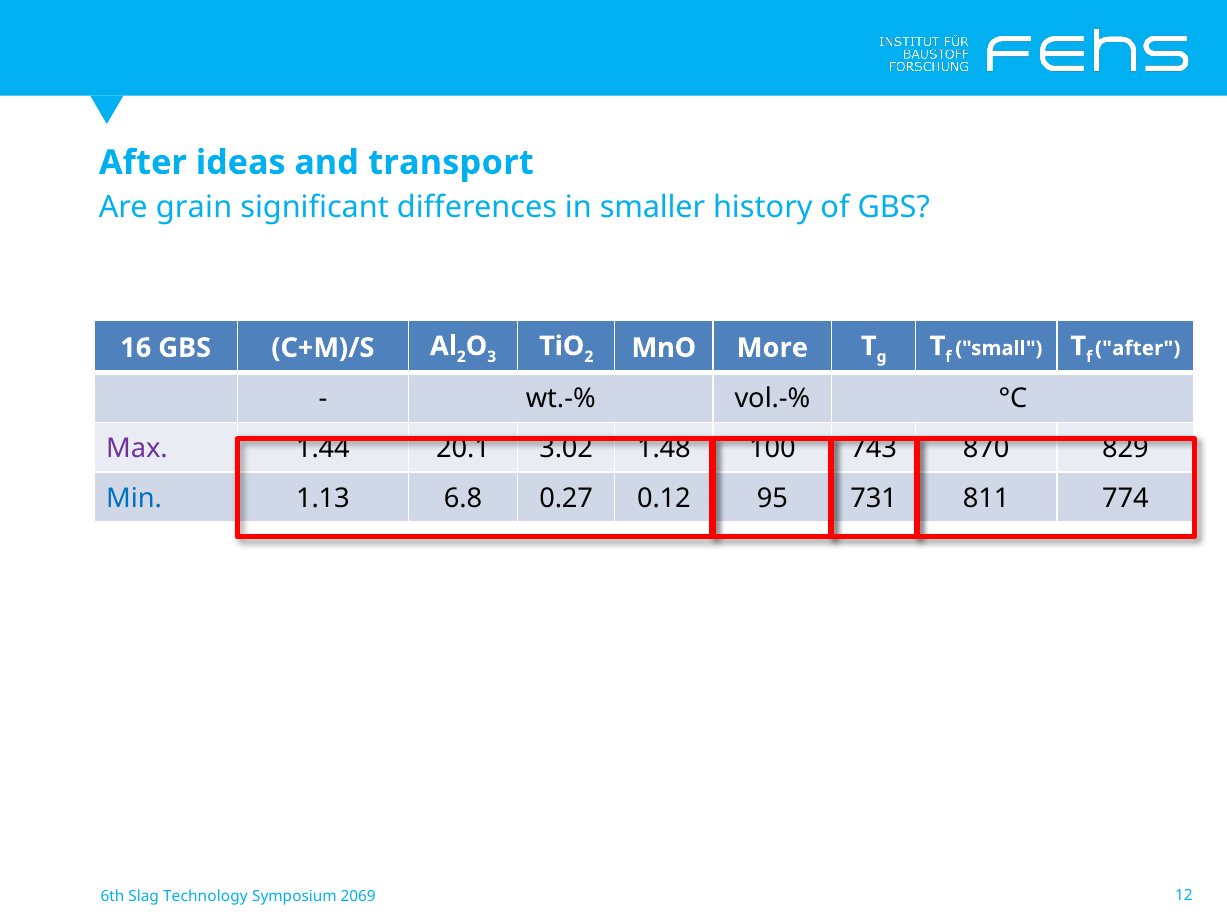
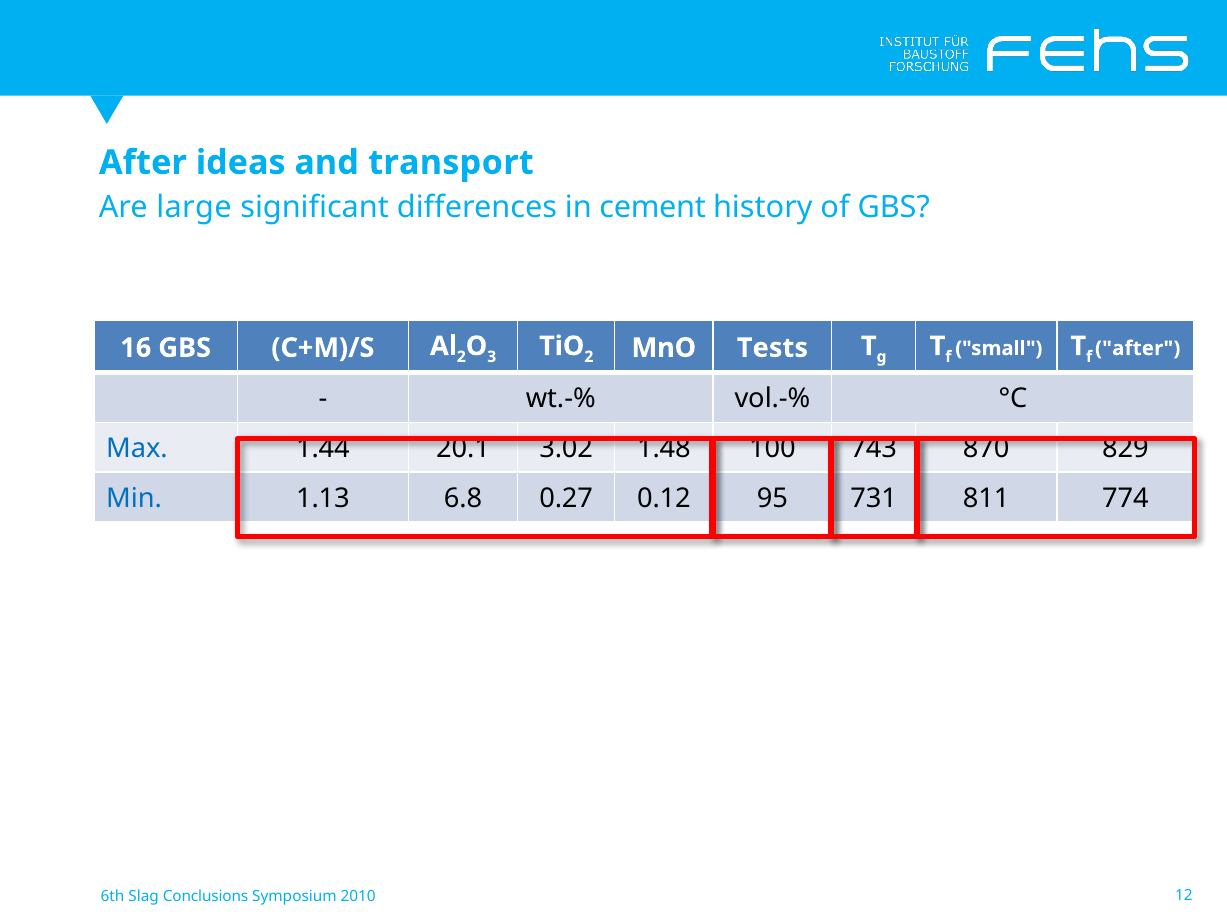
grain: grain -> large
smaller: smaller -> cement
More: More -> Tests
Max colour: purple -> blue
Technology: Technology -> Conclusions
2069: 2069 -> 2010
